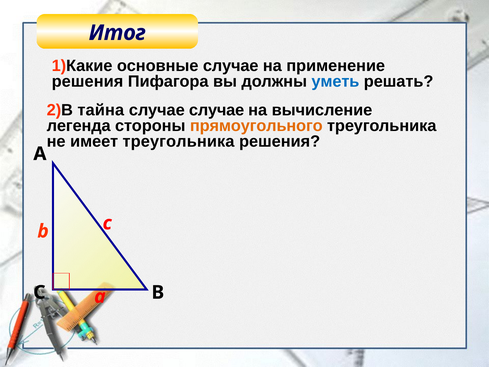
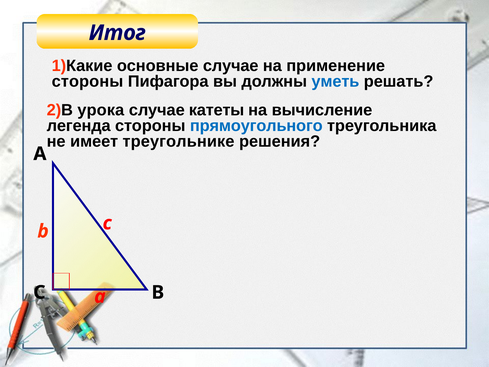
решения at (88, 82): решения -> стороны
тайна: тайна -> урока
случае случае: случае -> катеты
прямоугольного colour: orange -> blue
имеет треугольника: треугольника -> треугольнике
